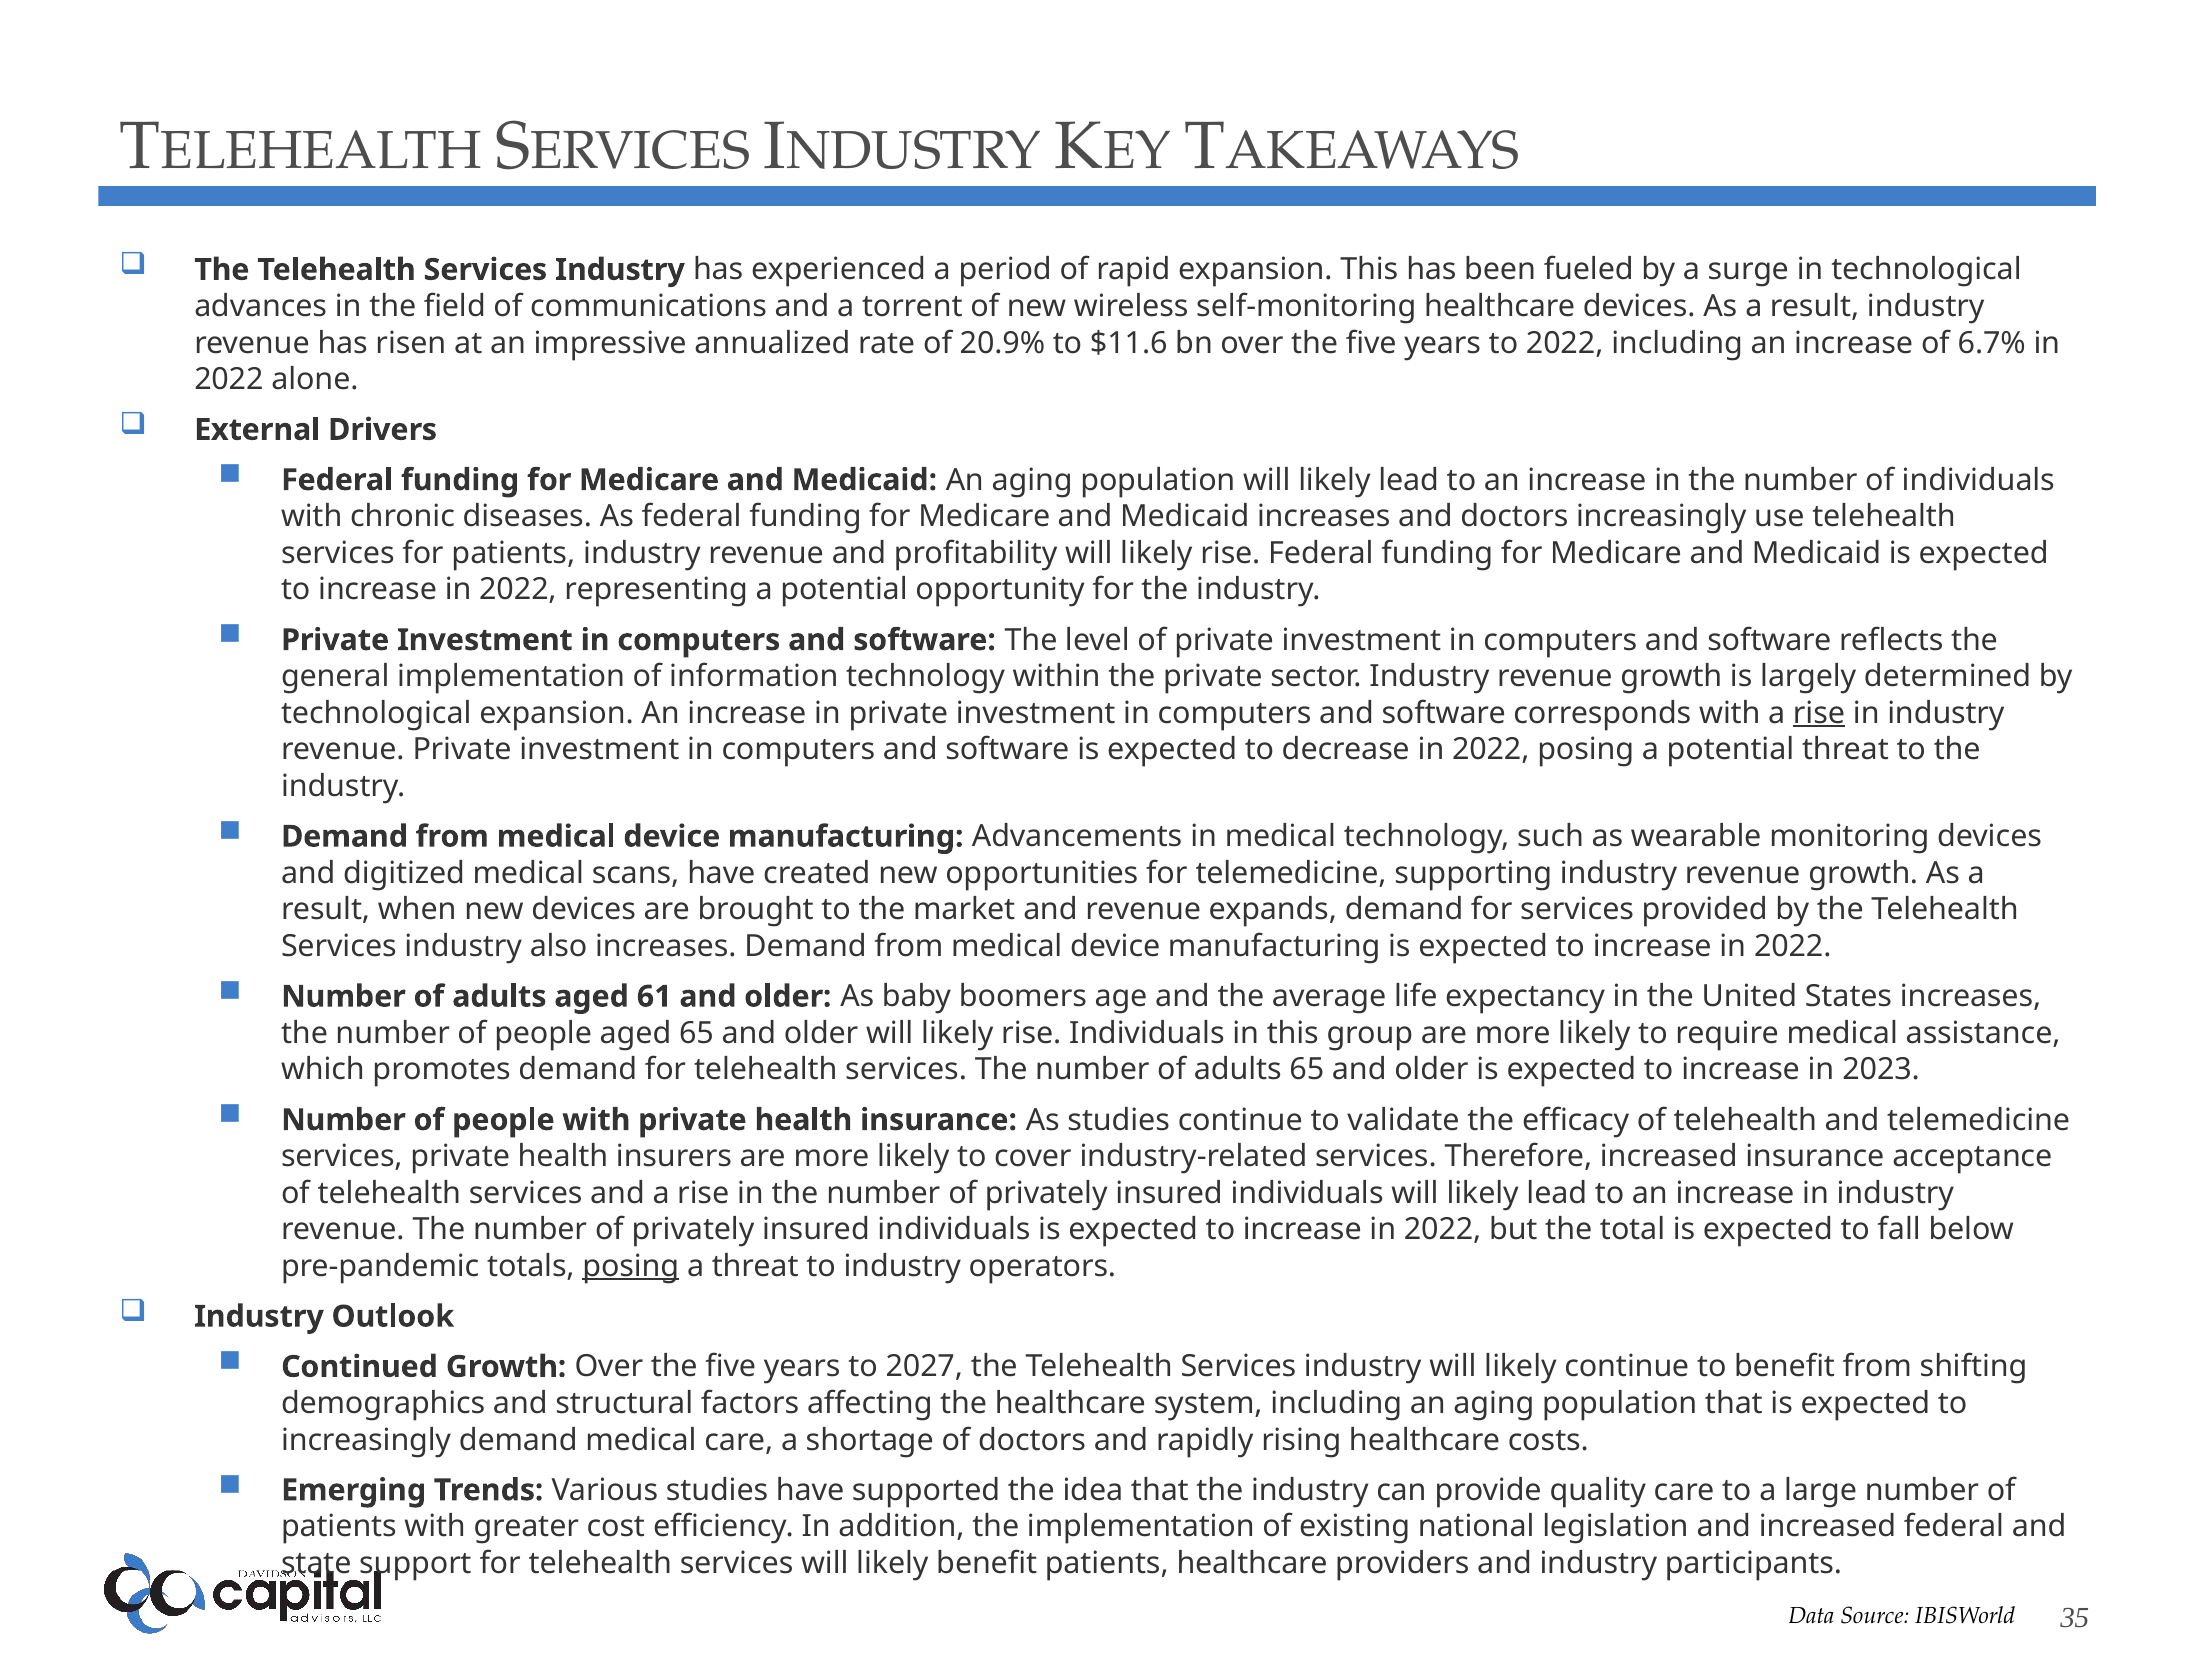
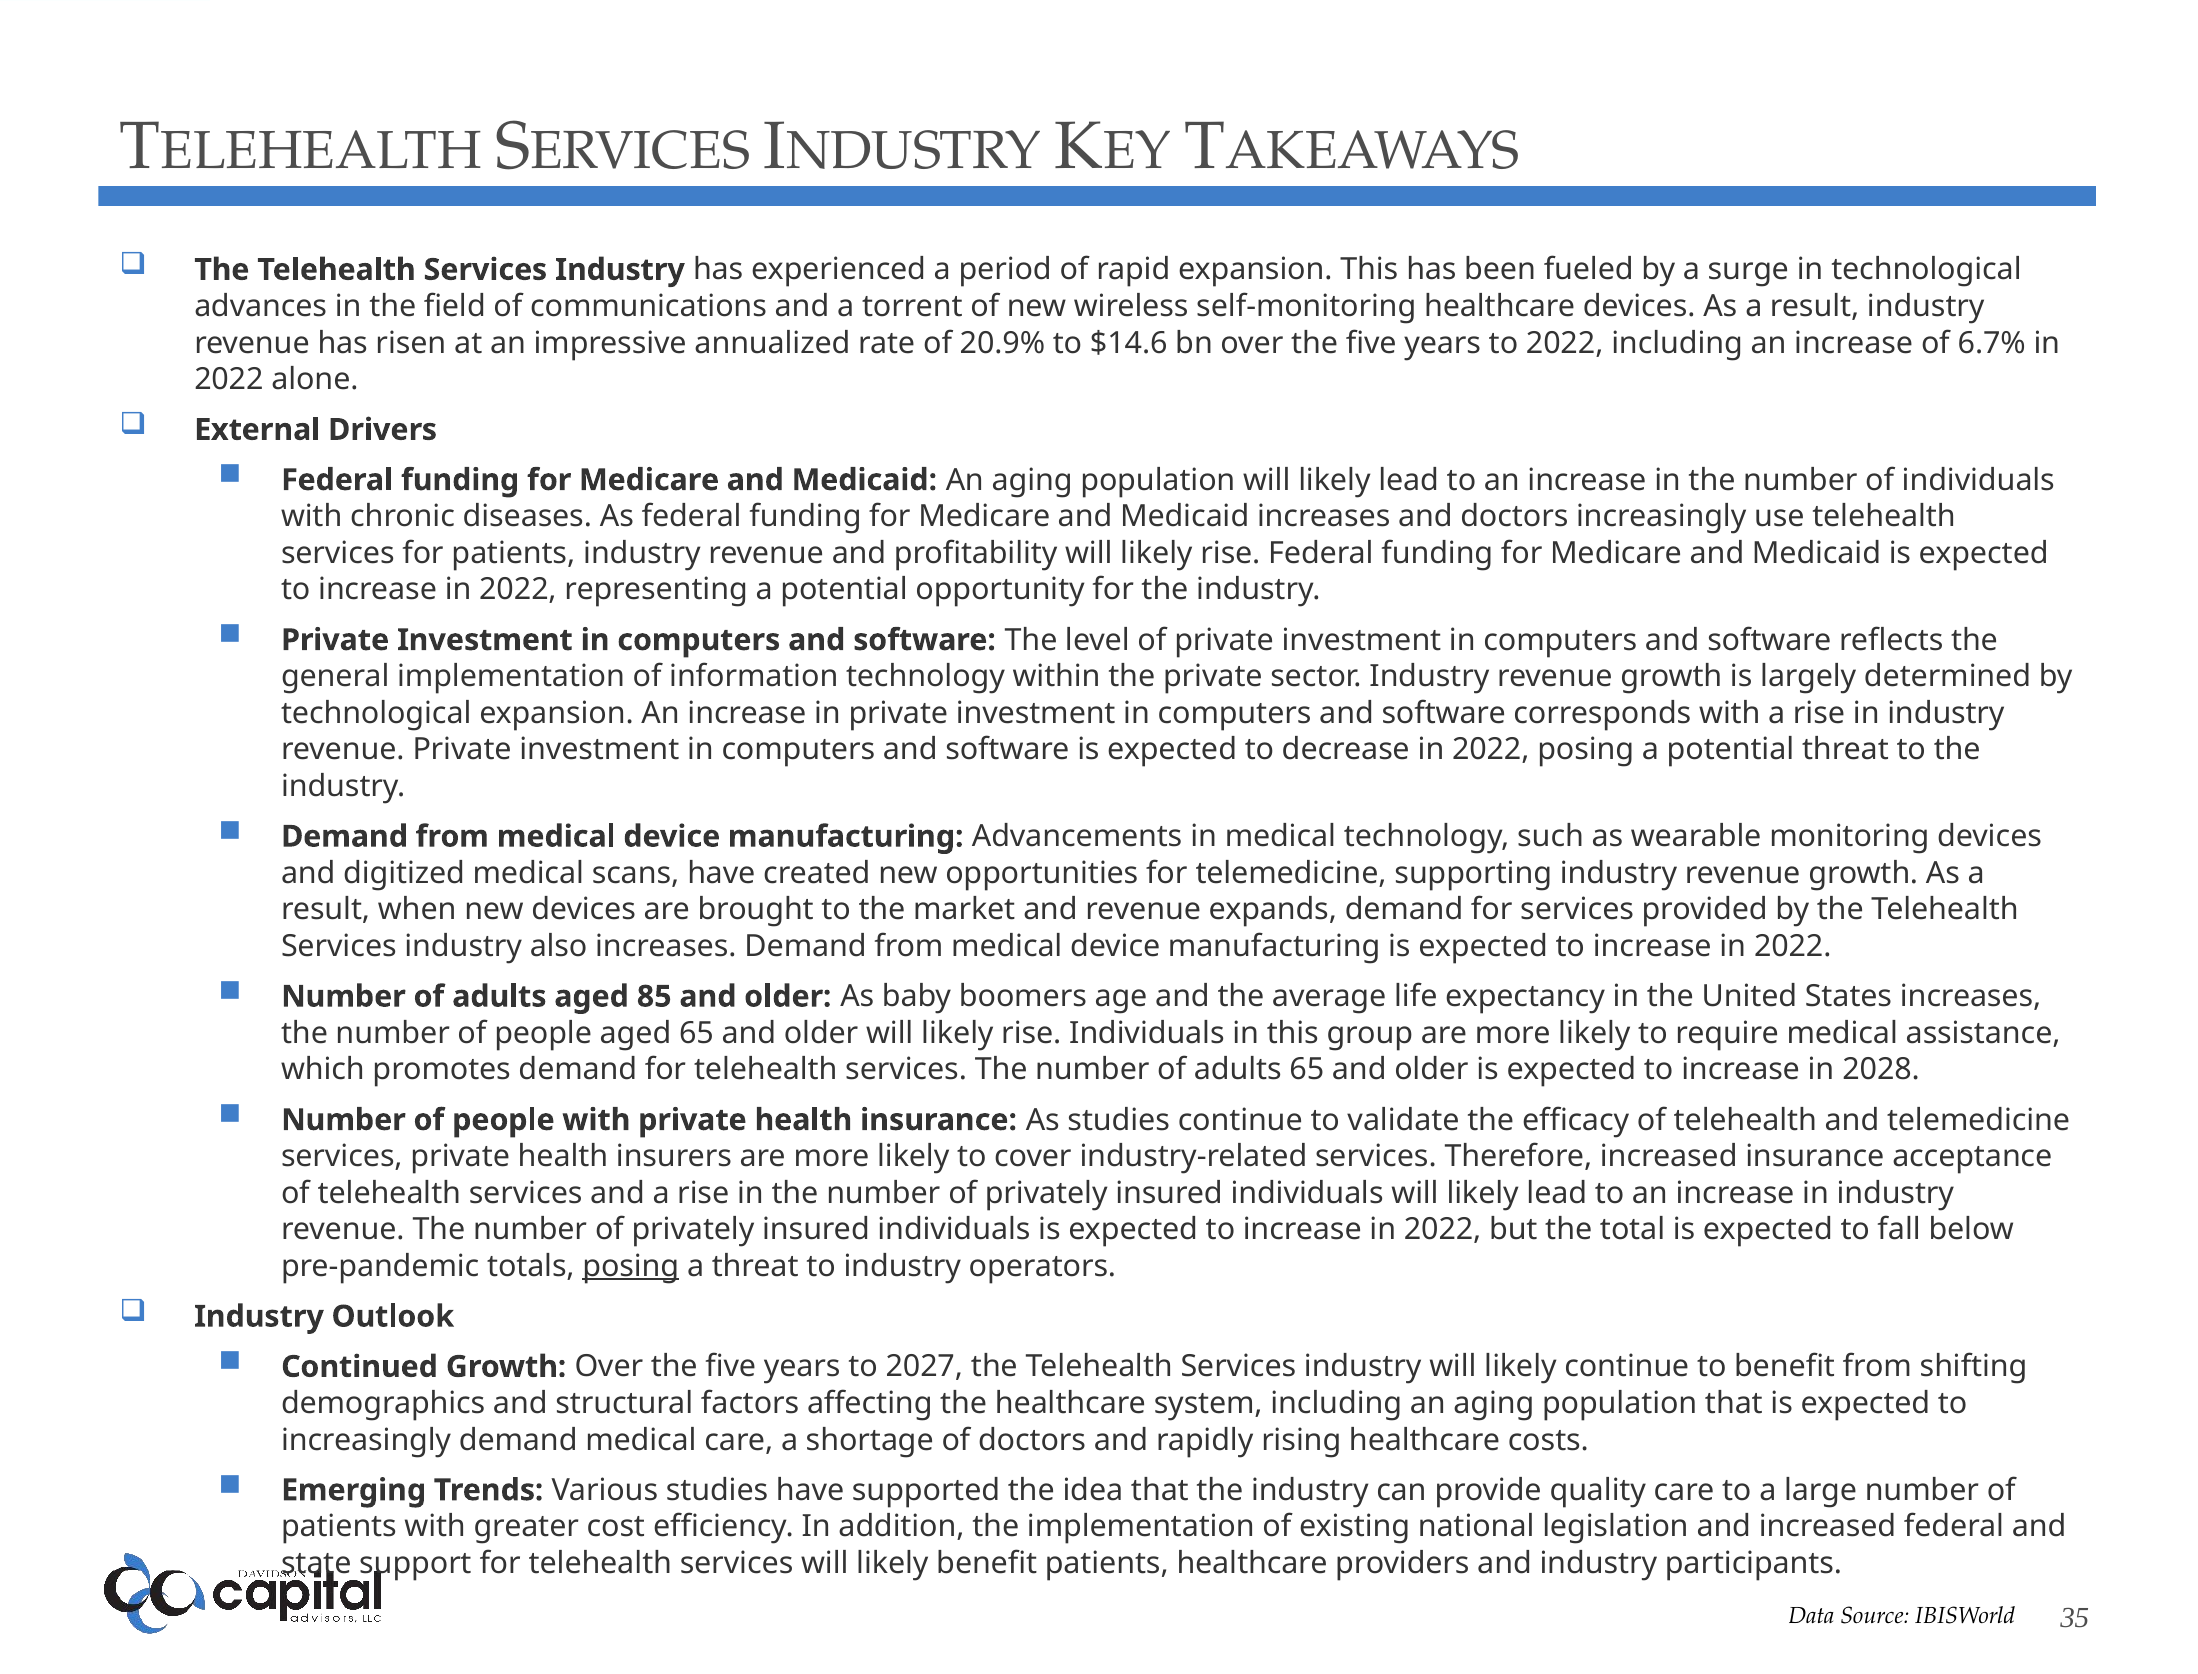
$11.6: $11.6 -> $14.6
rise at (1819, 713) underline: present -> none
61: 61 -> 85
2023: 2023 -> 2028
